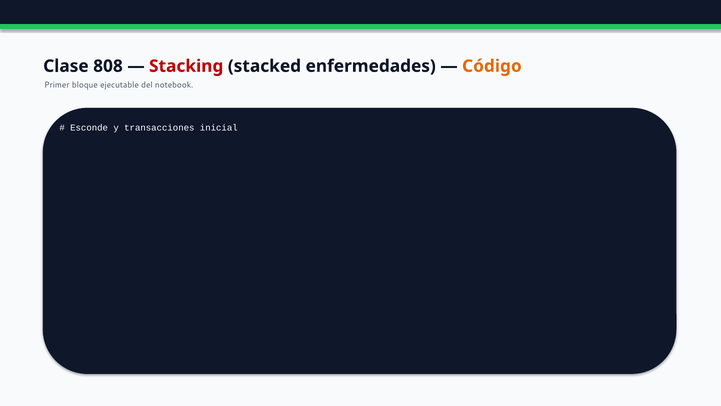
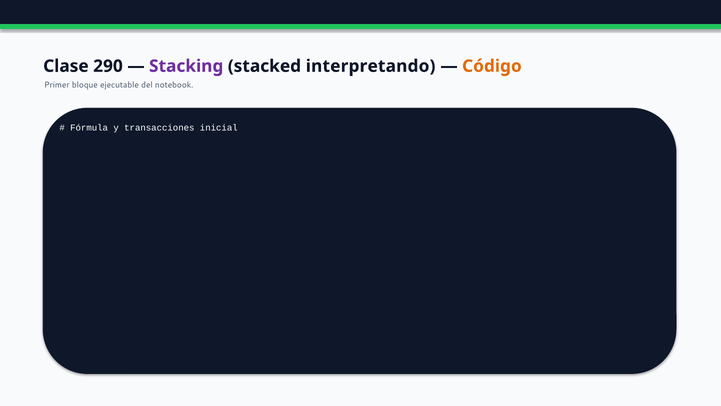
808: 808 -> 290
Stacking colour: red -> purple
enfermedades: enfermedades -> interpretando
Esconde: Esconde -> Fórmula
